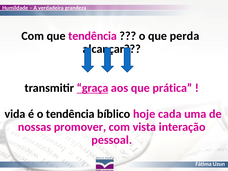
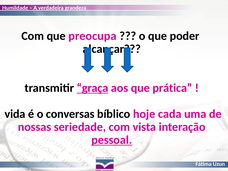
que tendência: tendência -> preocupa
perda: perda -> poder
o tendência: tendência -> conversas
promover: promover -> seriedade
pessoal underline: none -> present
